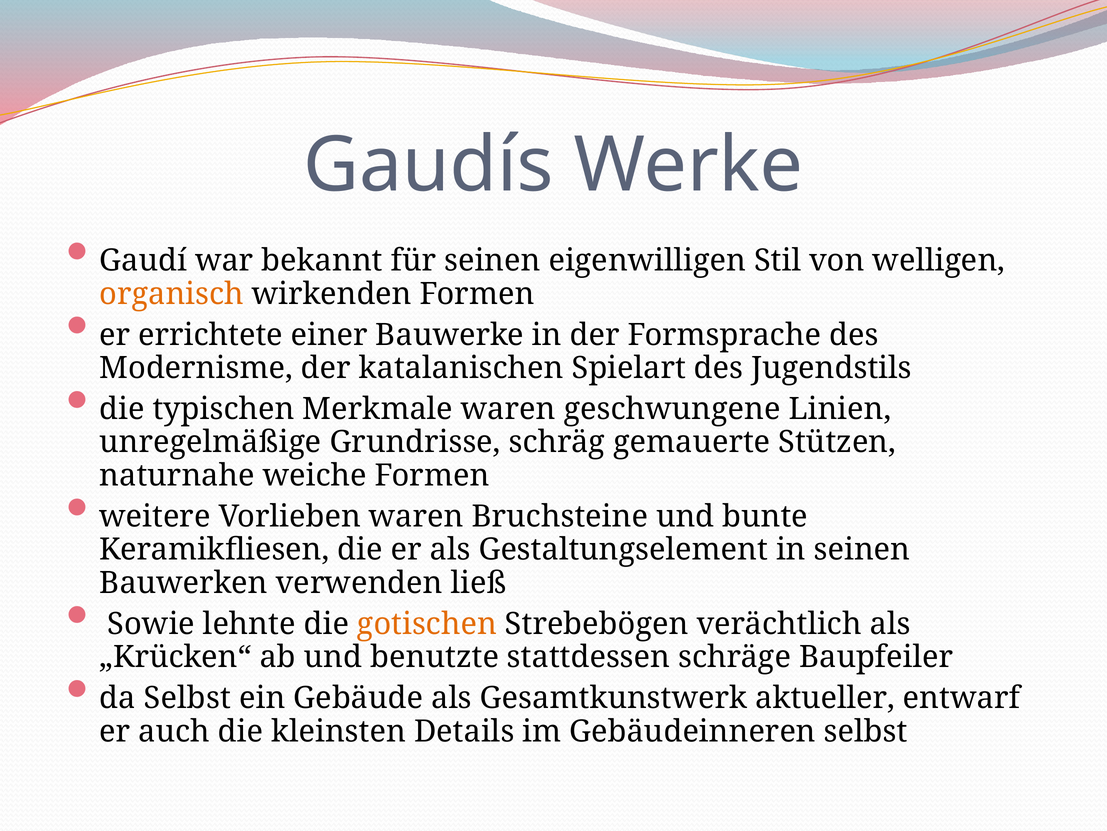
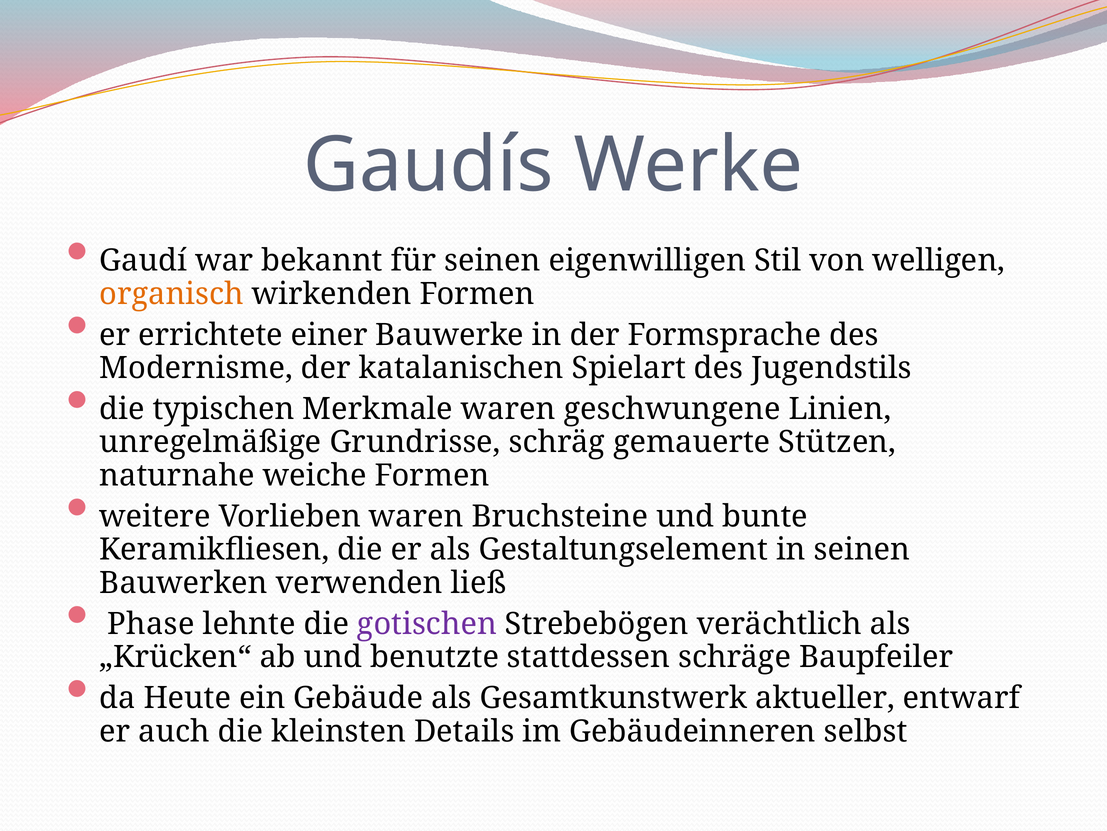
Sowie: Sowie -> Phase
gotischen colour: orange -> purple
da Selbst: Selbst -> Heute
